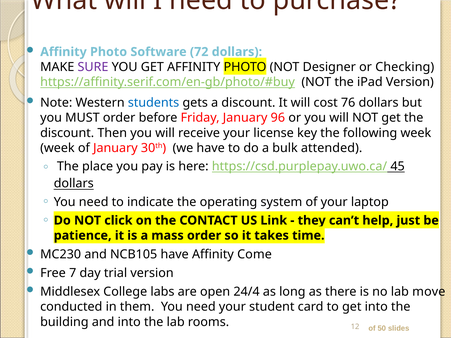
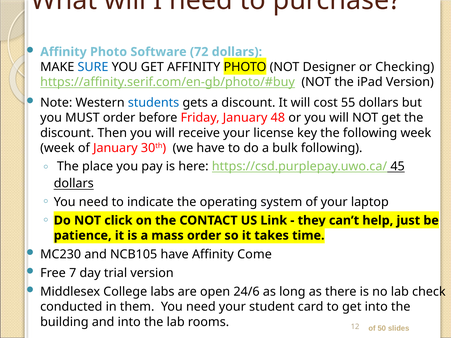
SURE colour: purple -> blue
76: 76 -> 55
96: 96 -> 48
bulk attended: attended -> following
24/4: 24/4 -> 24/6
move: move -> check
